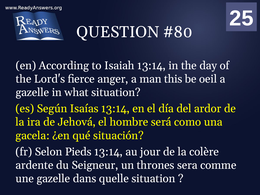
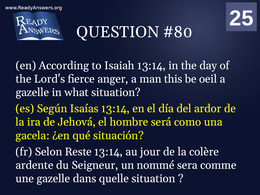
Pieds: Pieds -> Reste
thrones: thrones -> nommé
